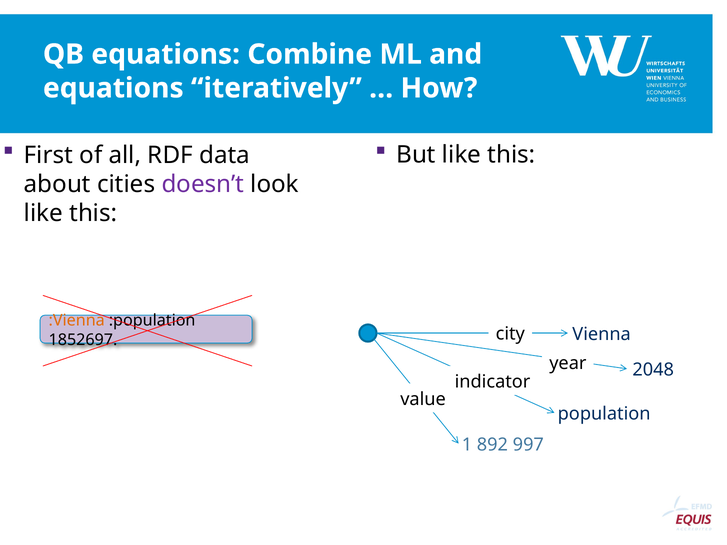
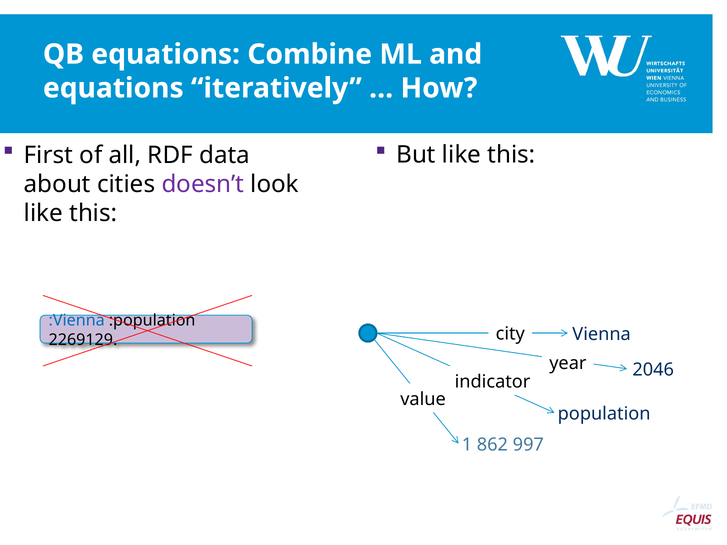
:Vienna colour: orange -> blue
1852697: 1852697 -> 2269129
2048: 2048 -> 2046
892: 892 -> 862
